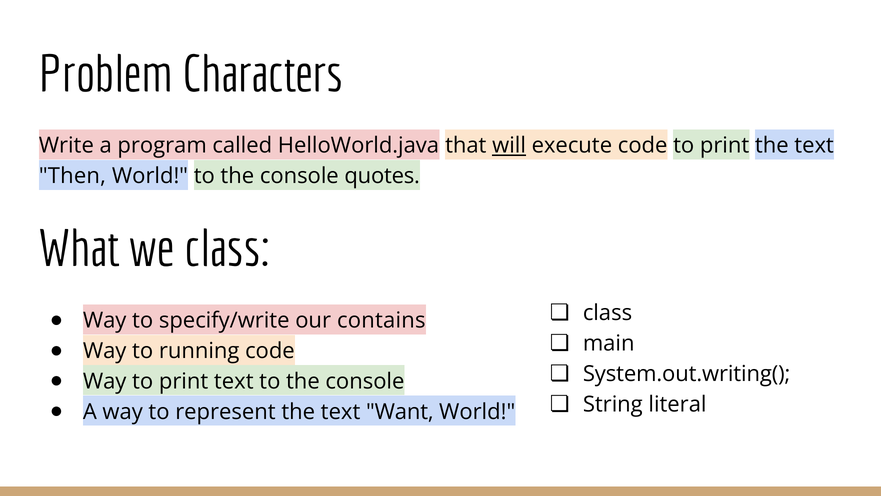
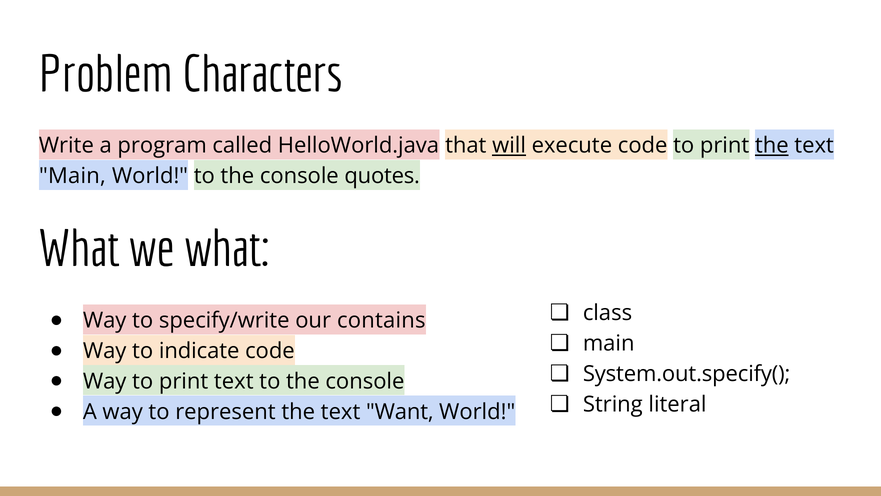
the at (772, 146) underline: none -> present
Then at (72, 176): Then -> Main
we class: class -> what
running: running -> indicate
System.out.writing(: System.out.writing( -> System.out.specify(
